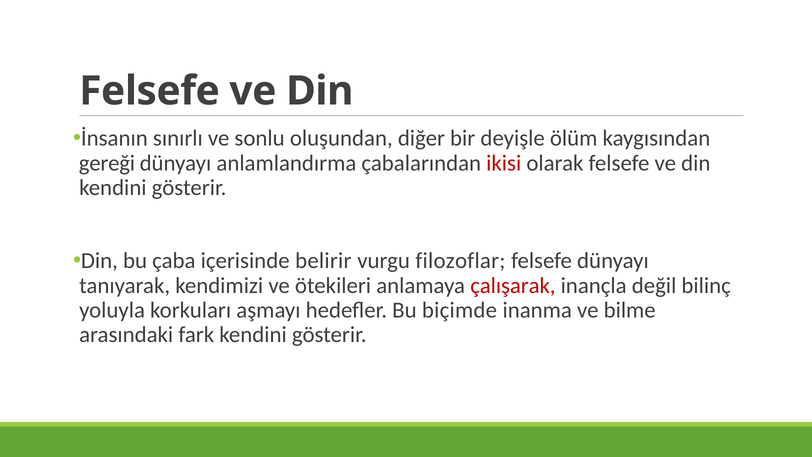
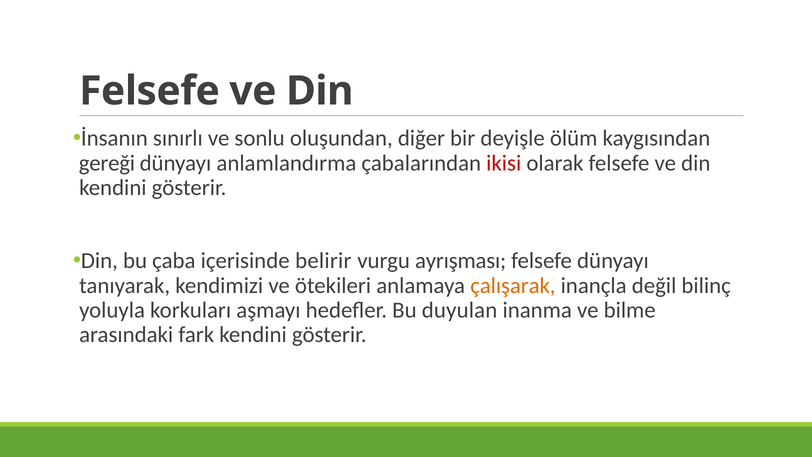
filozoflar: filozoflar -> ayrışması
çalışarak colour: red -> orange
biçimde: biçimde -> duyulan
